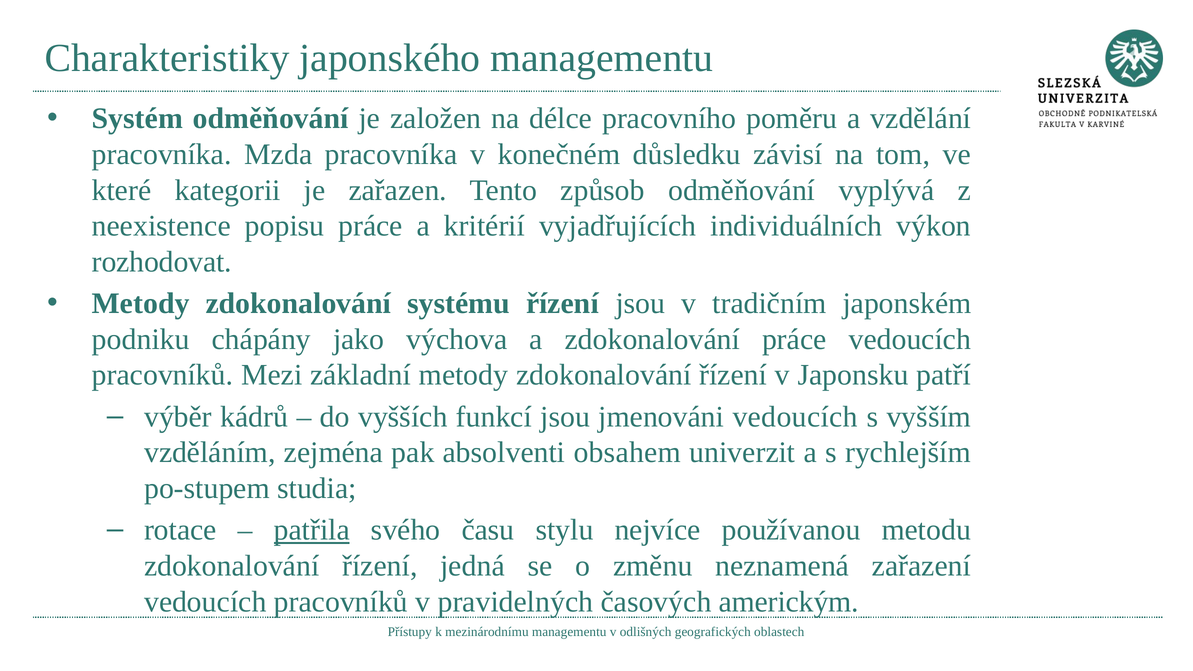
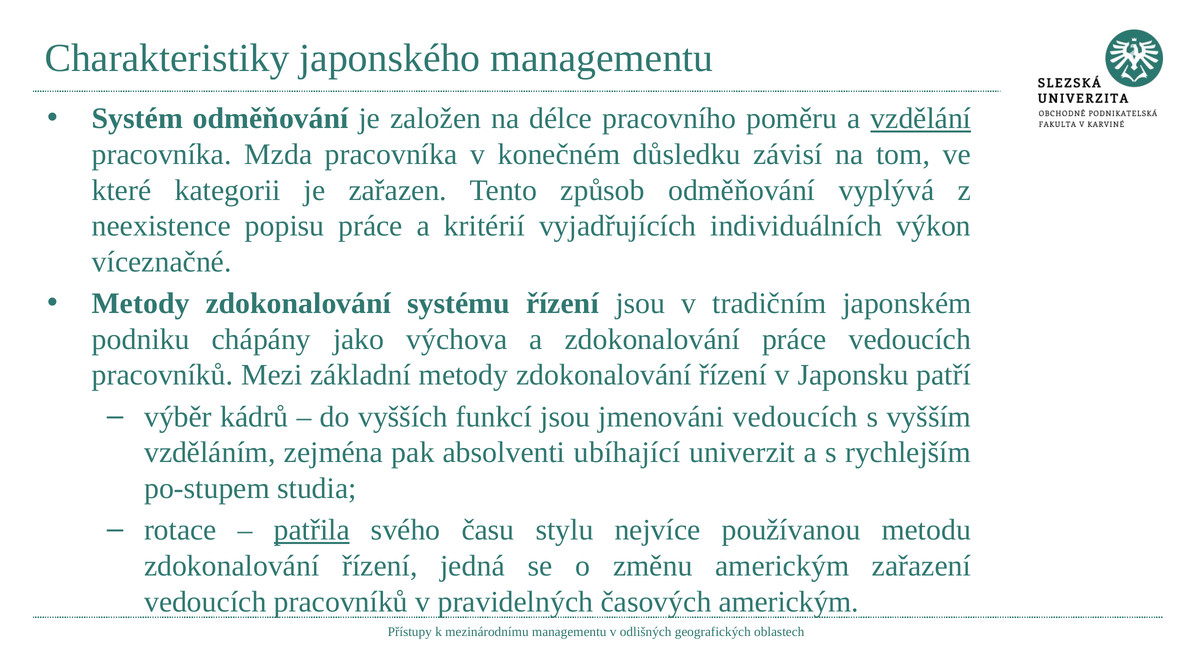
vzdělání underline: none -> present
rozhodovat: rozhodovat -> víceznačné
obsahem: obsahem -> ubíhající
změnu neznamená: neznamená -> americkým
